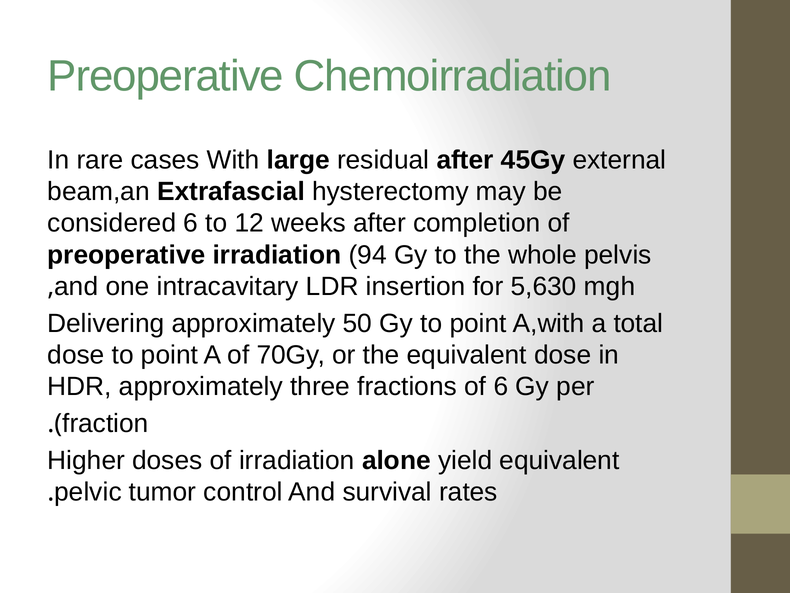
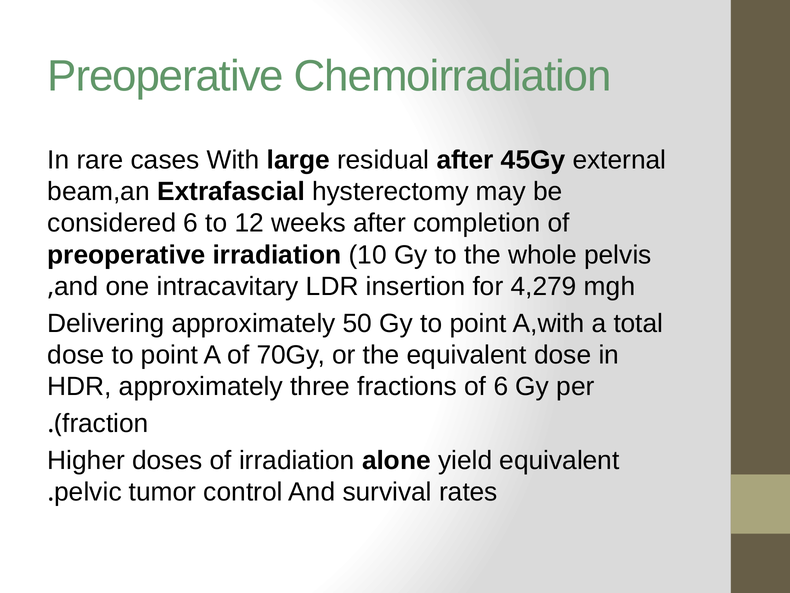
94: 94 -> 10
5,630: 5,630 -> 4,279
